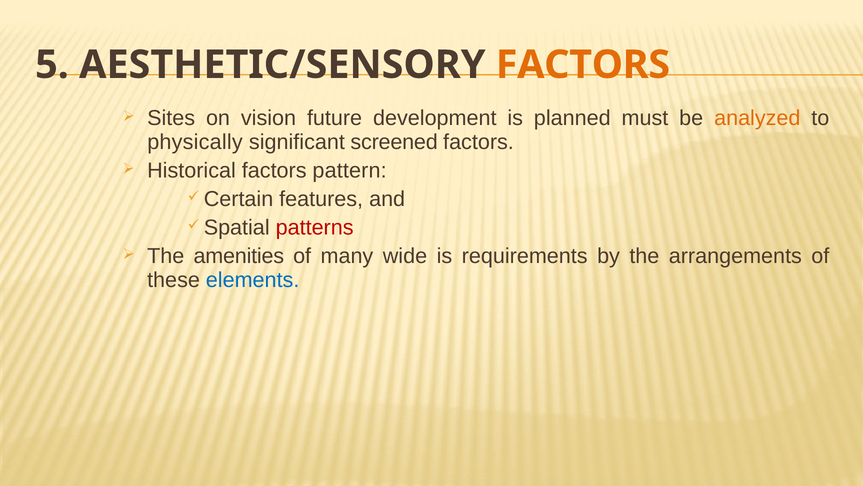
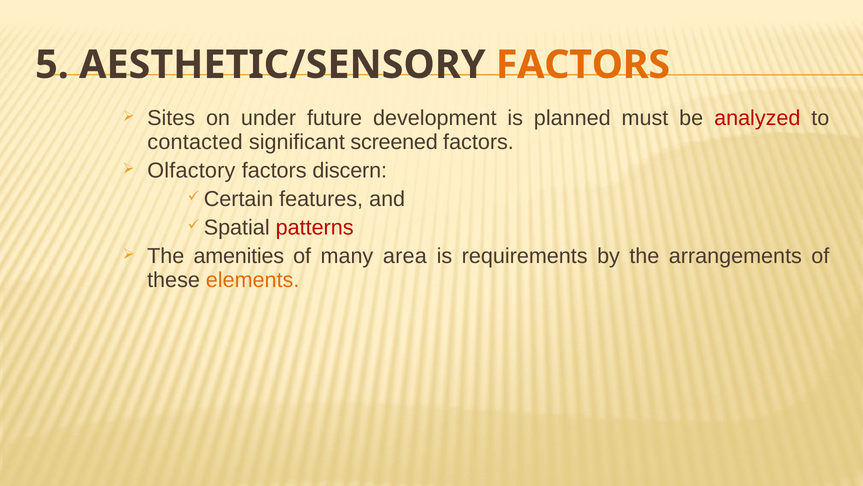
vision: vision -> under
analyzed colour: orange -> red
physically: physically -> contacted
Historical: Historical -> Olfactory
pattern: pattern -> discern
wide: wide -> area
elements colour: blue -> orange
